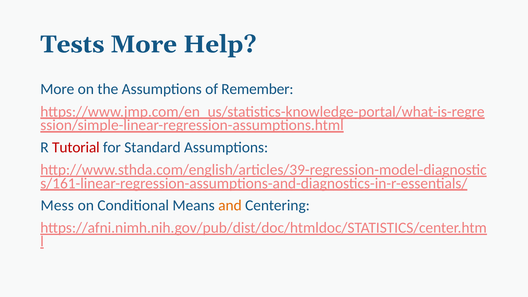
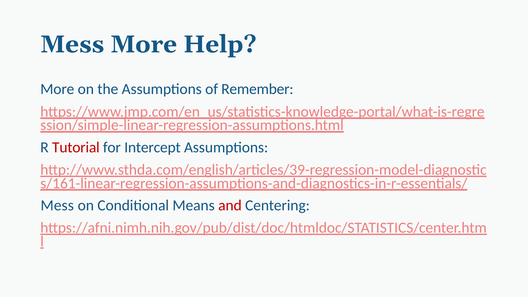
Tests at (72, 44): Tests -> Mess
Standard: Standard -> Intercept
and colour: orange -> red
